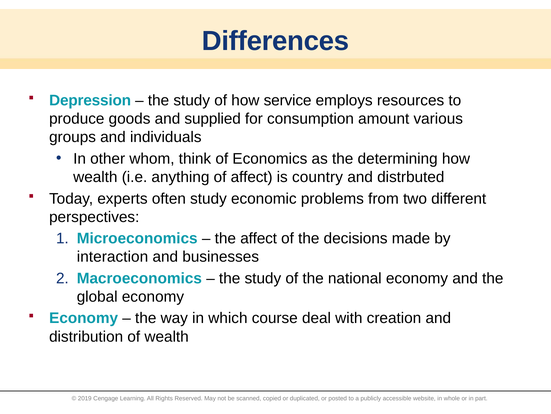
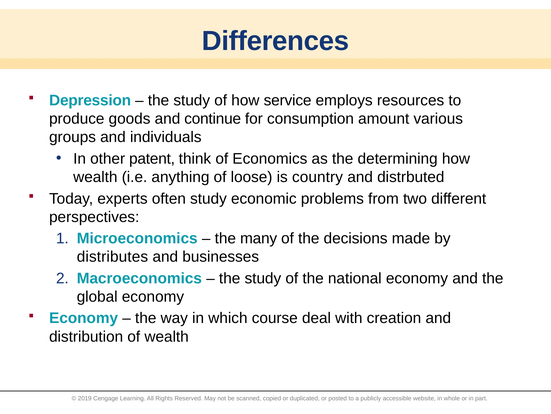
supplied: supplied -> continue
whom: whom -> patent
of affect: affect -> loose
the affect: affect -> many
interaction: interaction -> distributes
